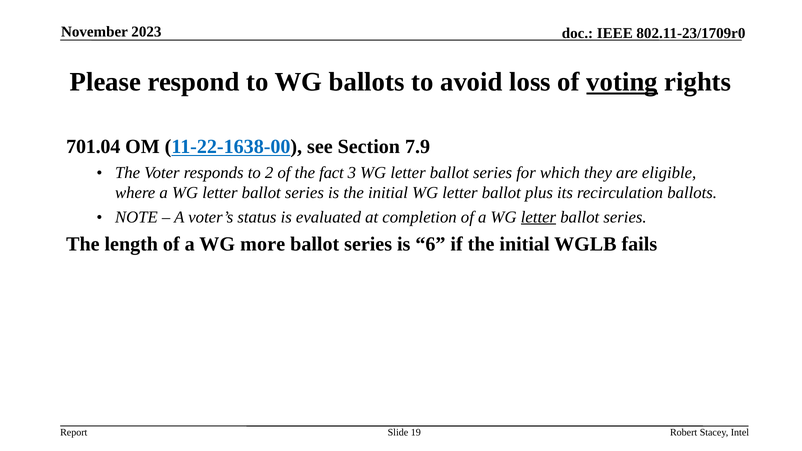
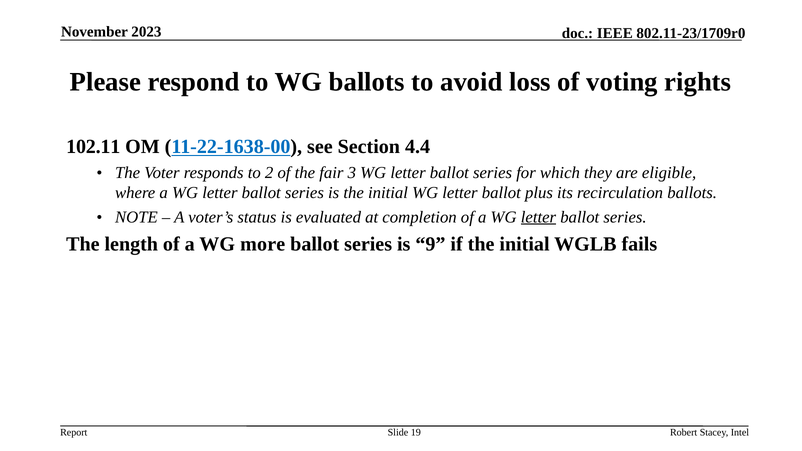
voting underline: present -> none
701.04: 701.04 -> 102.11
7.9: 7.9 -> 4.4
fact: fact -> fair
6: 6 -> 9
